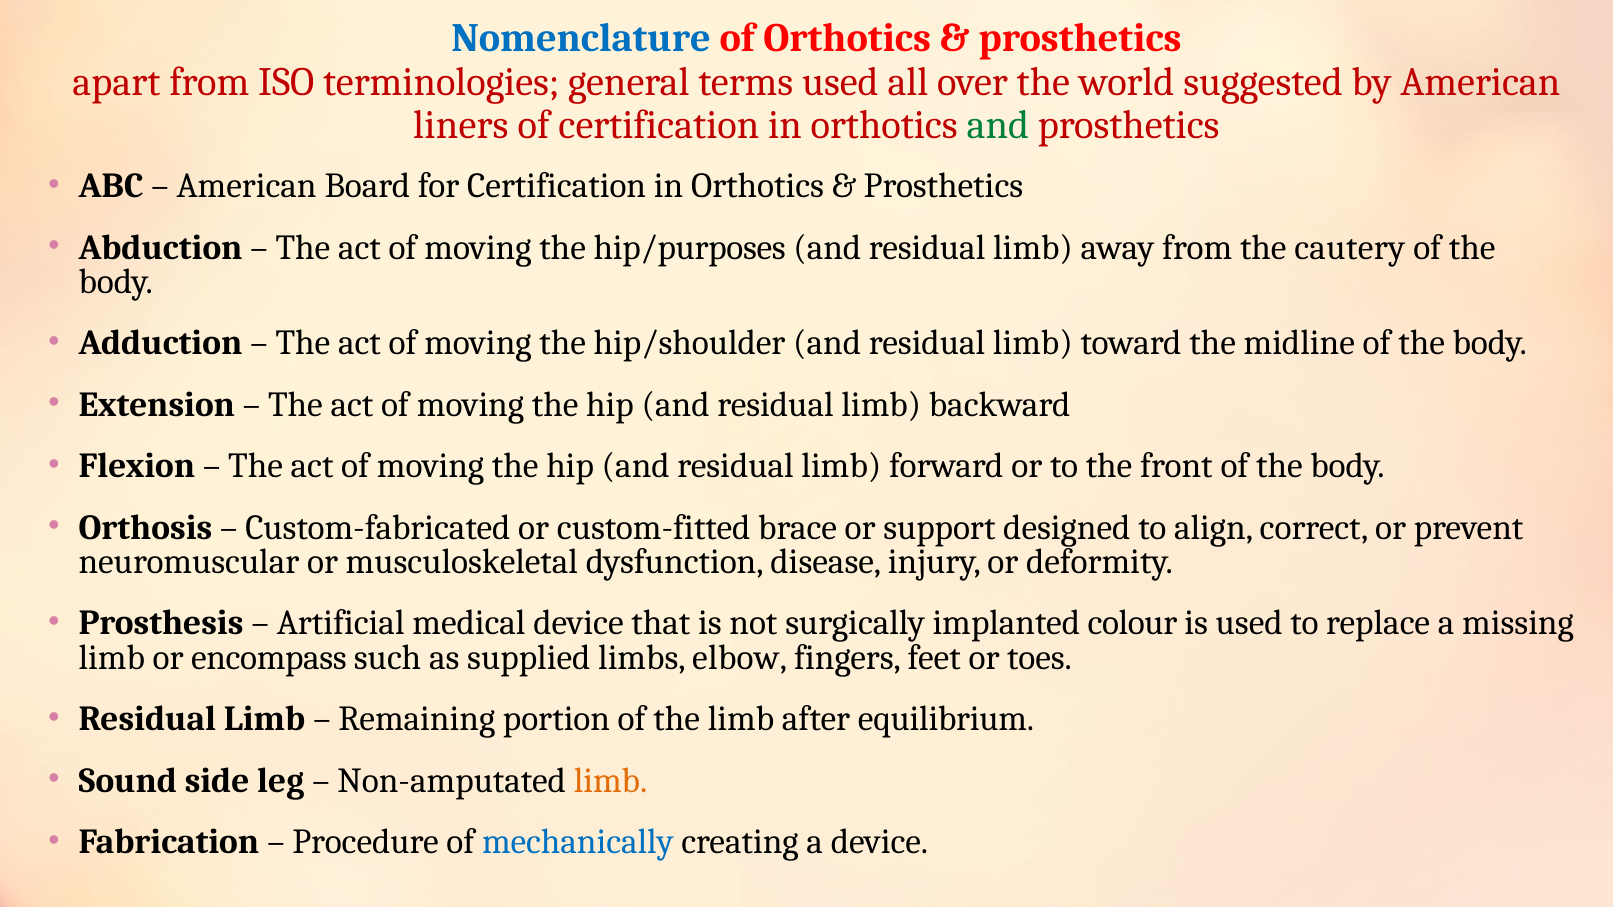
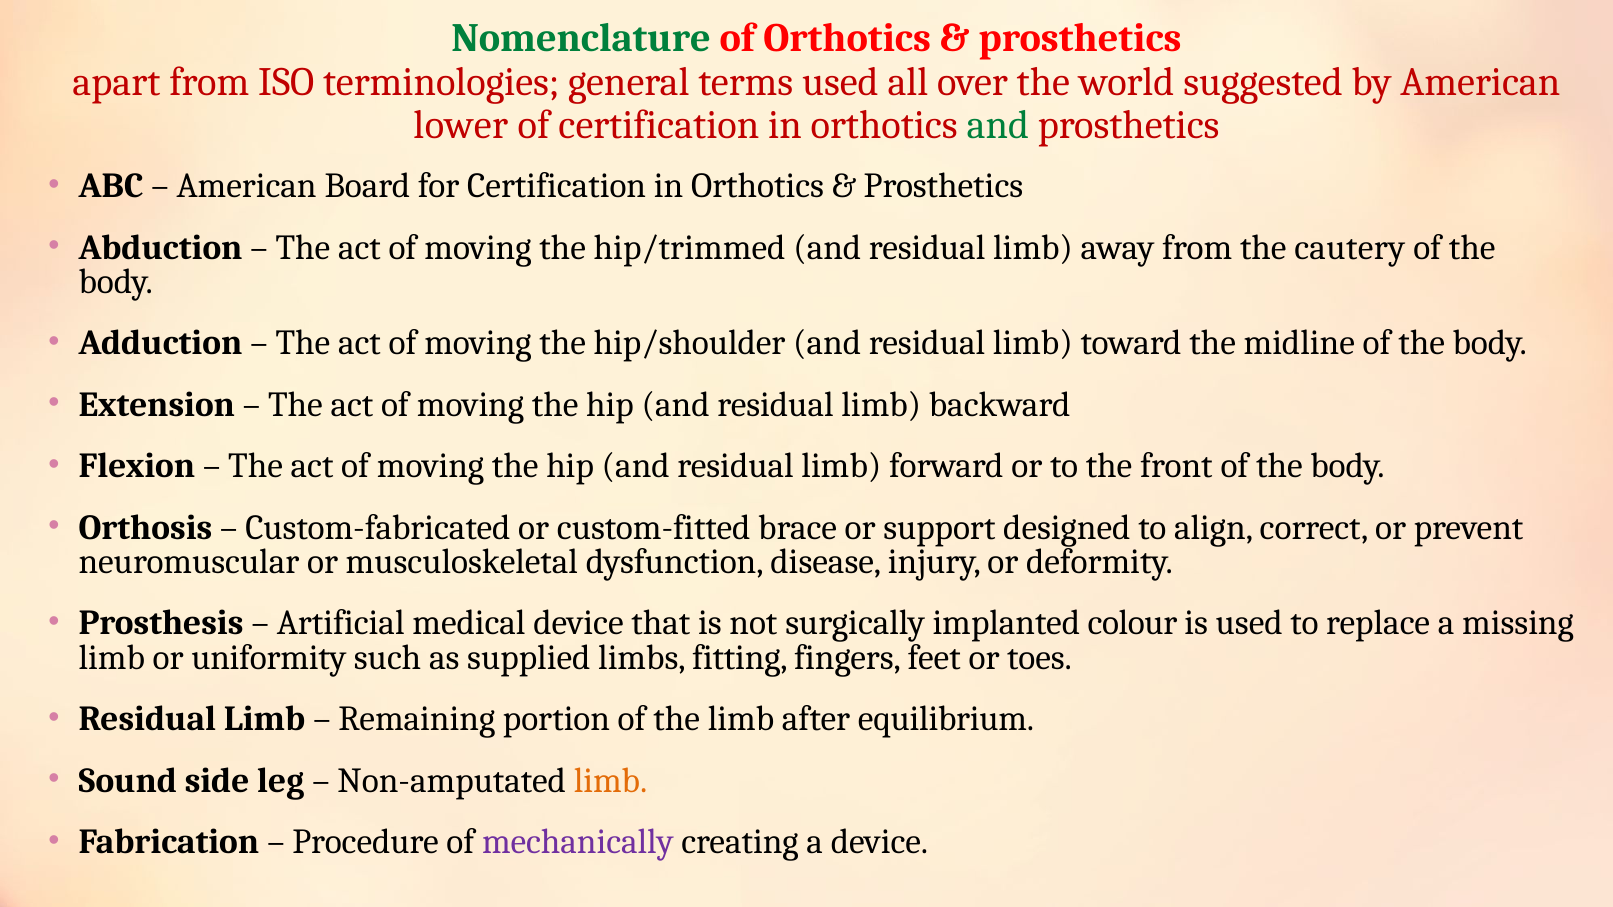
Nomenclature colour: blue -> green
liners: liners -> lower
hip/purposes: hip/purposes -> hip/trimmed
encompass: encompass -> uniformity
elbow: elbow -> fitting
mechanically colour: blue -> purple
